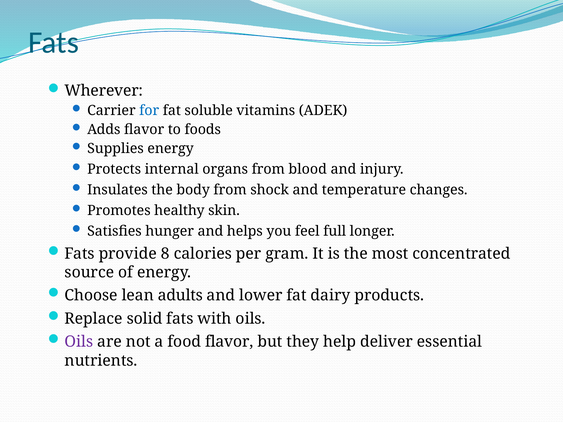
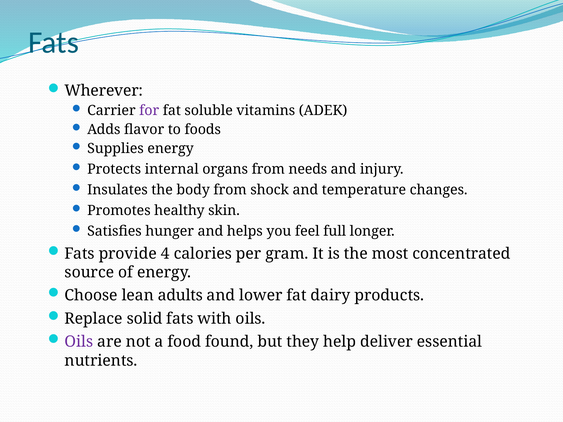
for colour: blue -> purple
blood: blood -> needs
8: 8 -> 4
food flavor: flavor -> found
